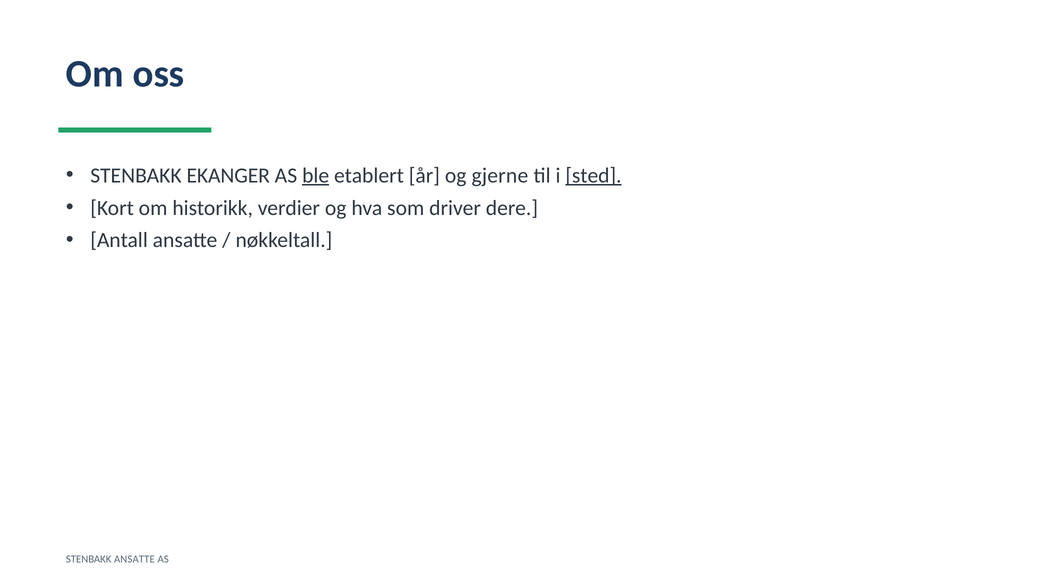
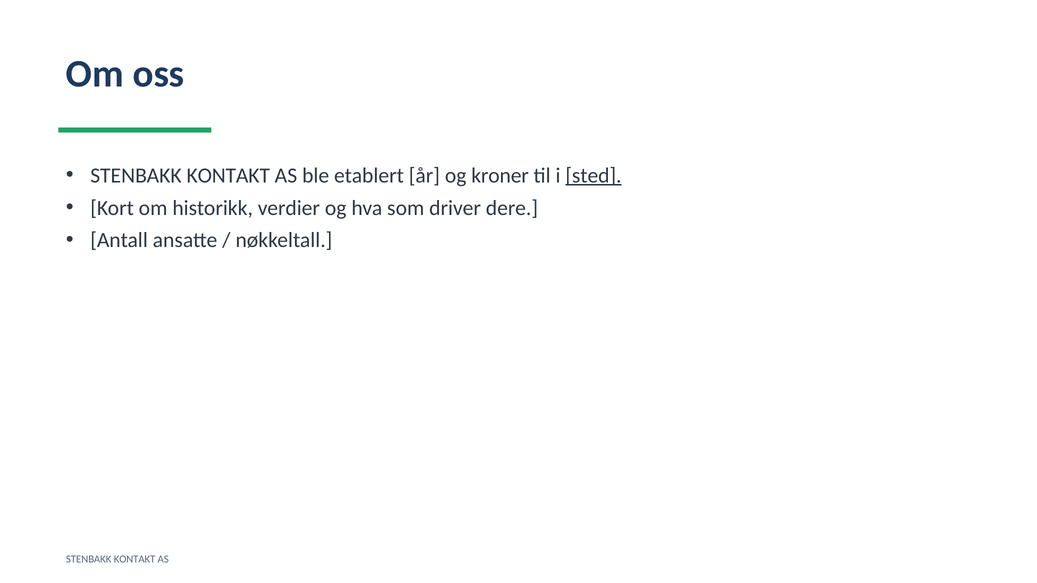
EKANGER at (228, 176): EKANGER -> KONTAKT
ble underline: present -> none
gjerne: gjerne -> kroner
ANSATTE at (134, 560): ANSATTE -> KONTAKT
